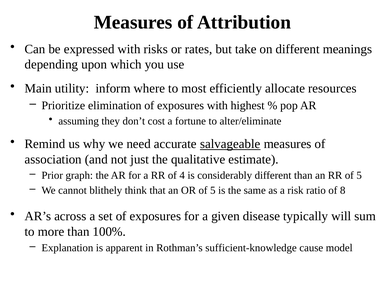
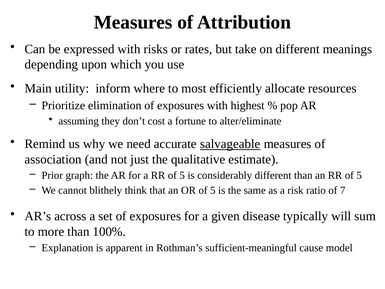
a RR of 4: 4 -> 5
8: 8 -> 7
sufficient-knowledge: sufficient-knowledge -> sufficient-meaningful
